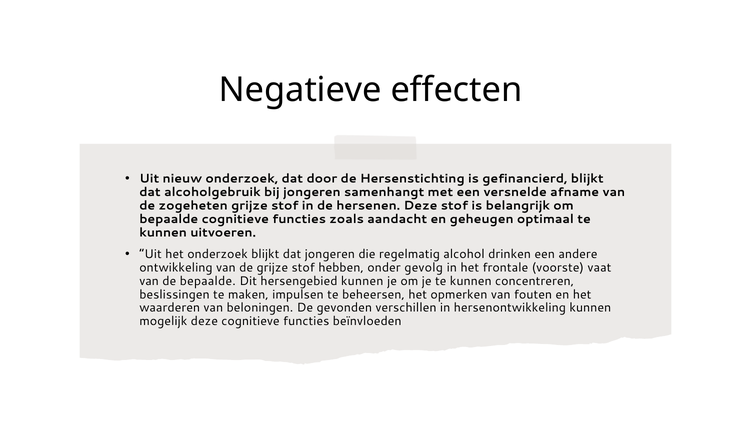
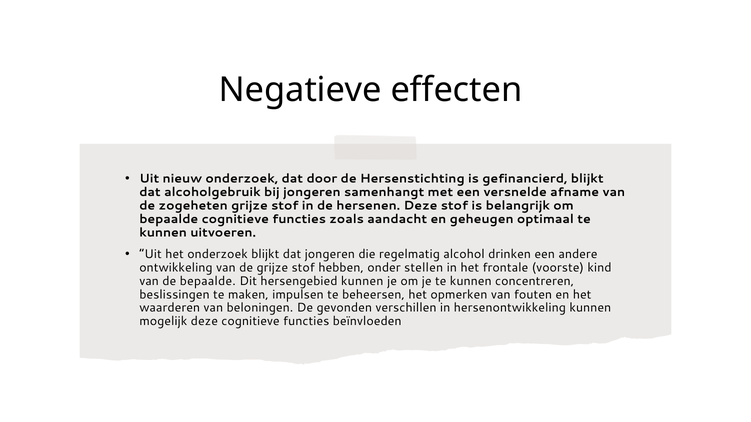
gevolg: gevolg -> stellen
vaat: vaat -> kind
